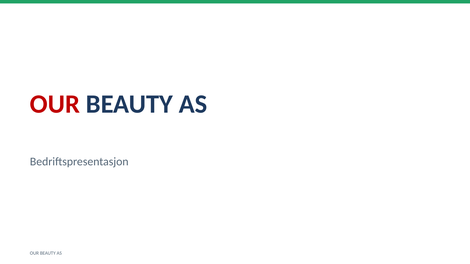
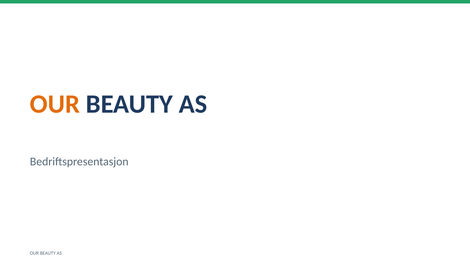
OUR at (55, 104) colour: red -> orange
